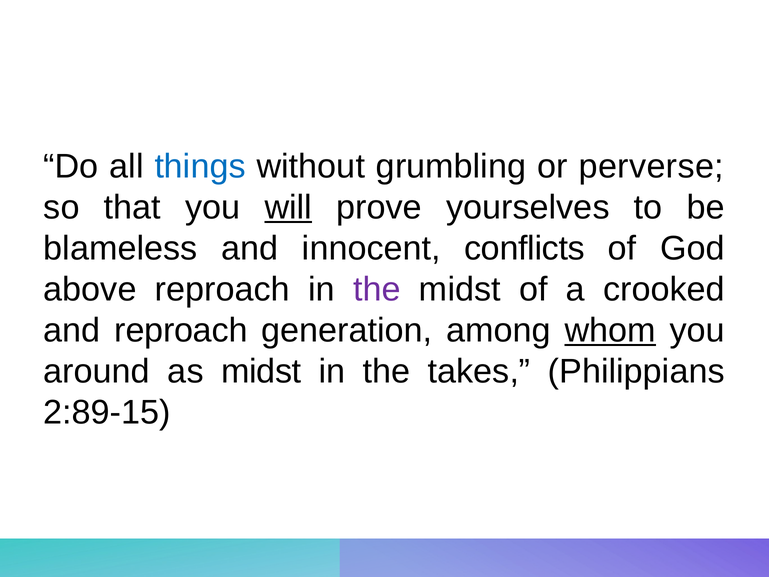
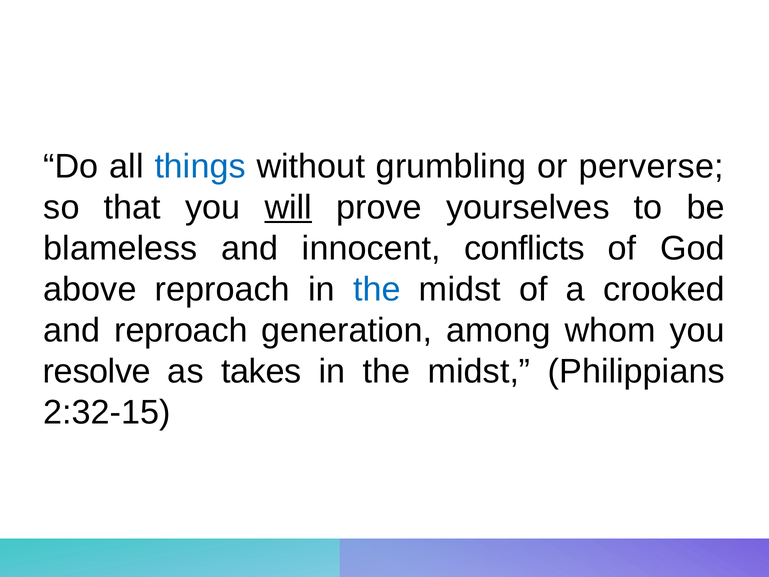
the at (377, 289) colour: purple -> blue
whom underline: present -> none
around: around -> resolve
as midst: midst -> takes
takes at (479, 371): takes -> midst
2:89-15: 2:89-15 -> 2:32-15
